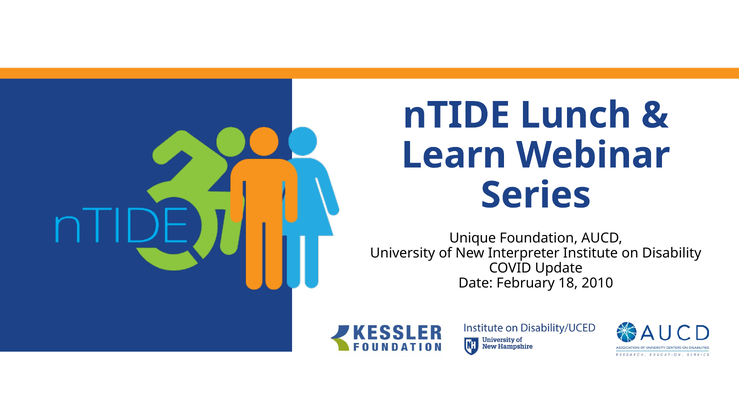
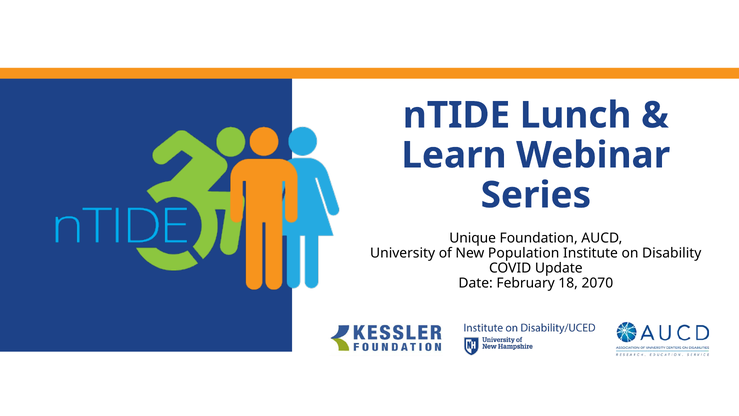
Interpreter: Interpreter -> Population
2010: 2010 -> 2070
